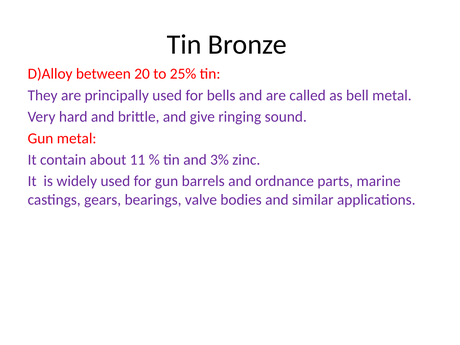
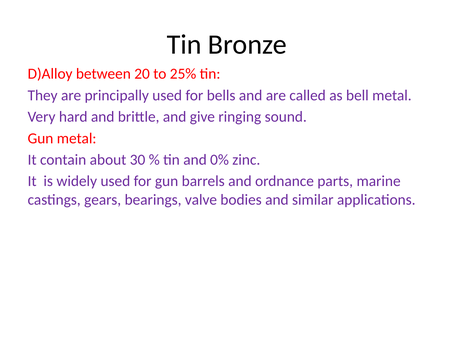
11: 11 -> 30
3%: 3% -> 0%
